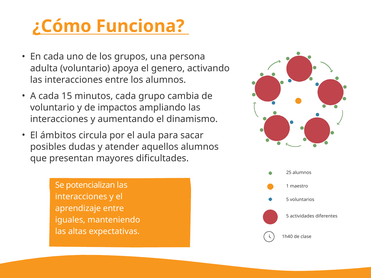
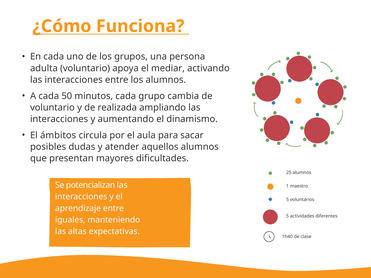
genero: genero -> mediar
15: 15 -> 50
impactos: impactos -> realizada
